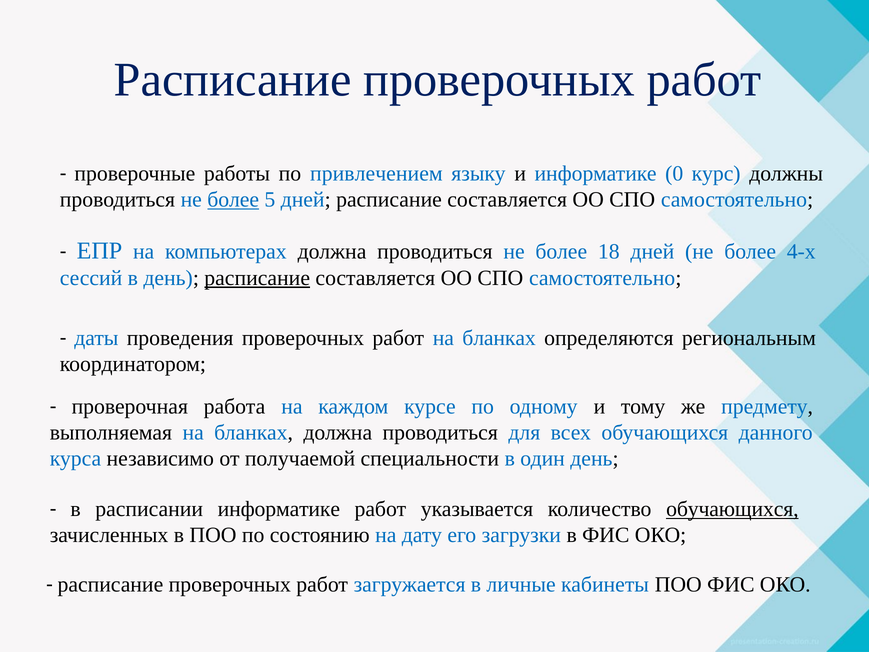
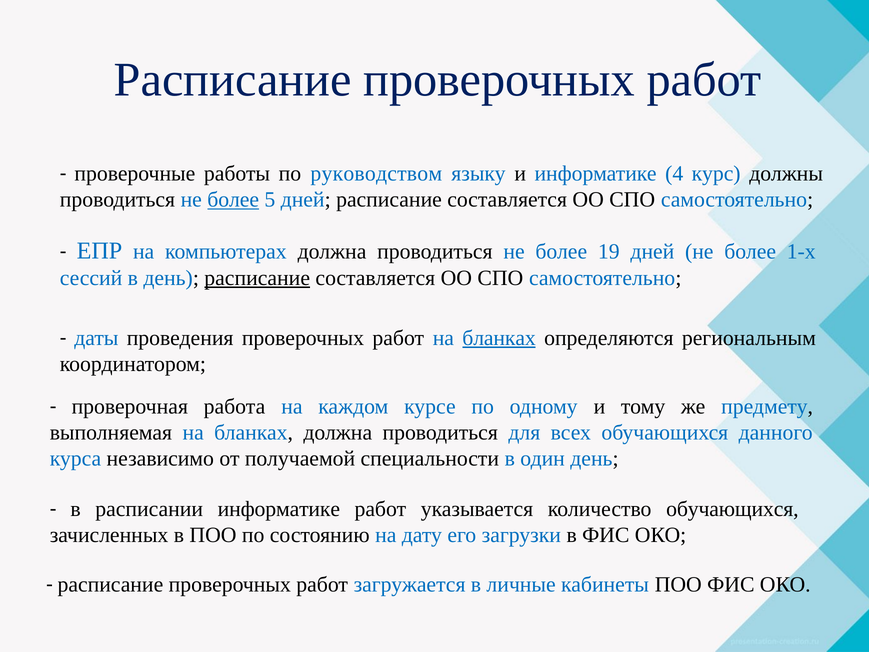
привлечением: привлечением -> руководством
0: 0 -> 4
18: 18 -> 19
4-х: 4-х -> 1-х
бланках at (499, 338) underline: none -> present
обучающихся at (732, 509) underline: present -> none
